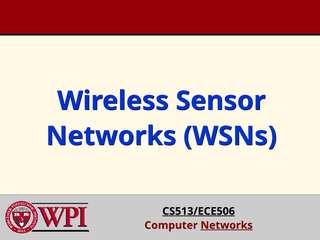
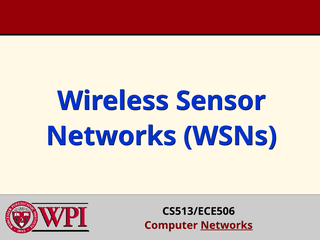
CS513/ECE506 underline: present -> none
